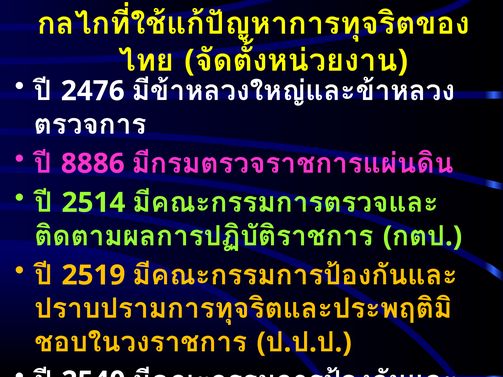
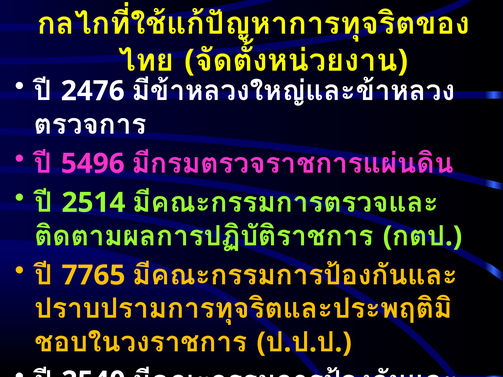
8886: 8886 -> 5496
2519: 2519 -> 7765
